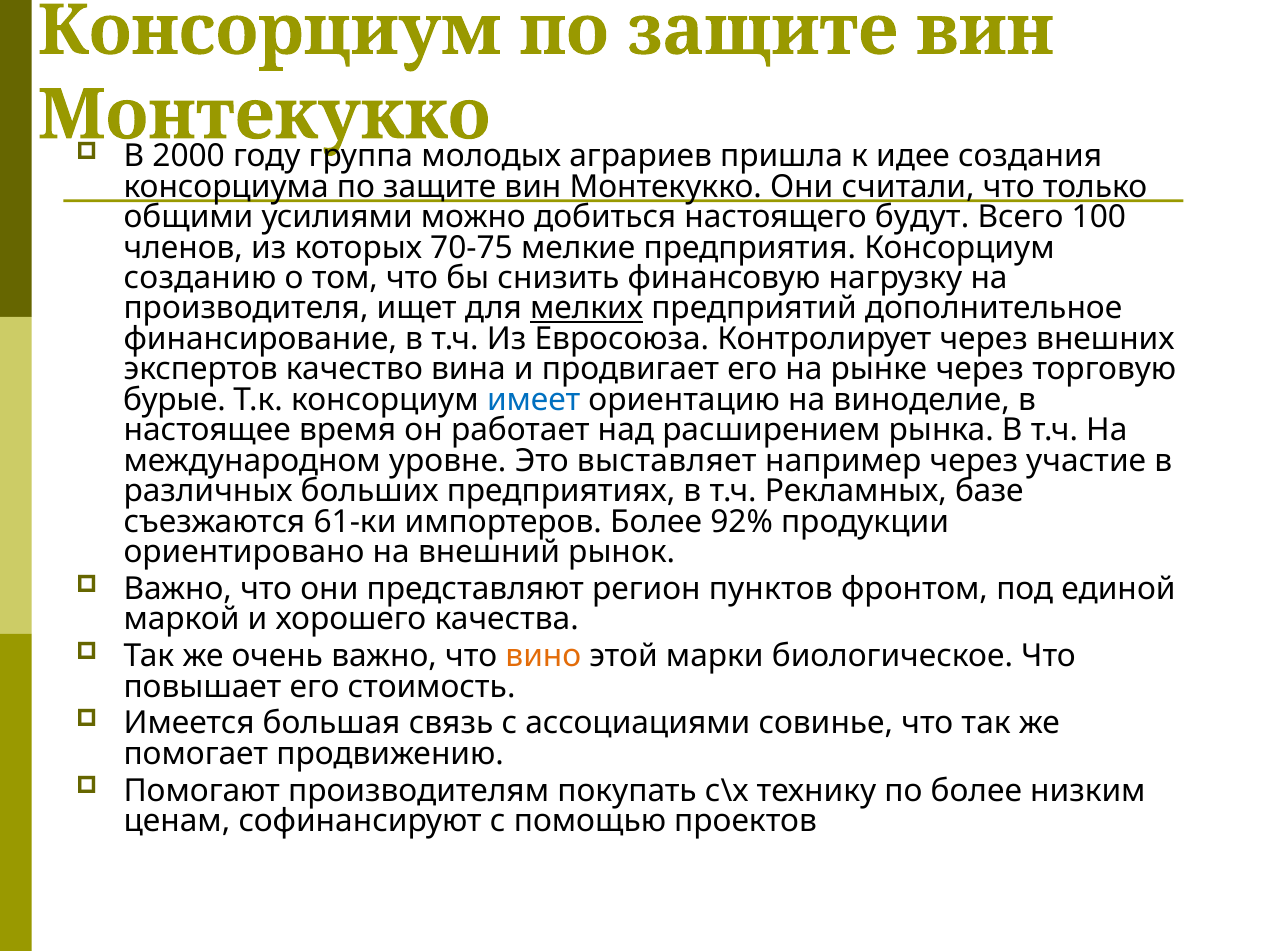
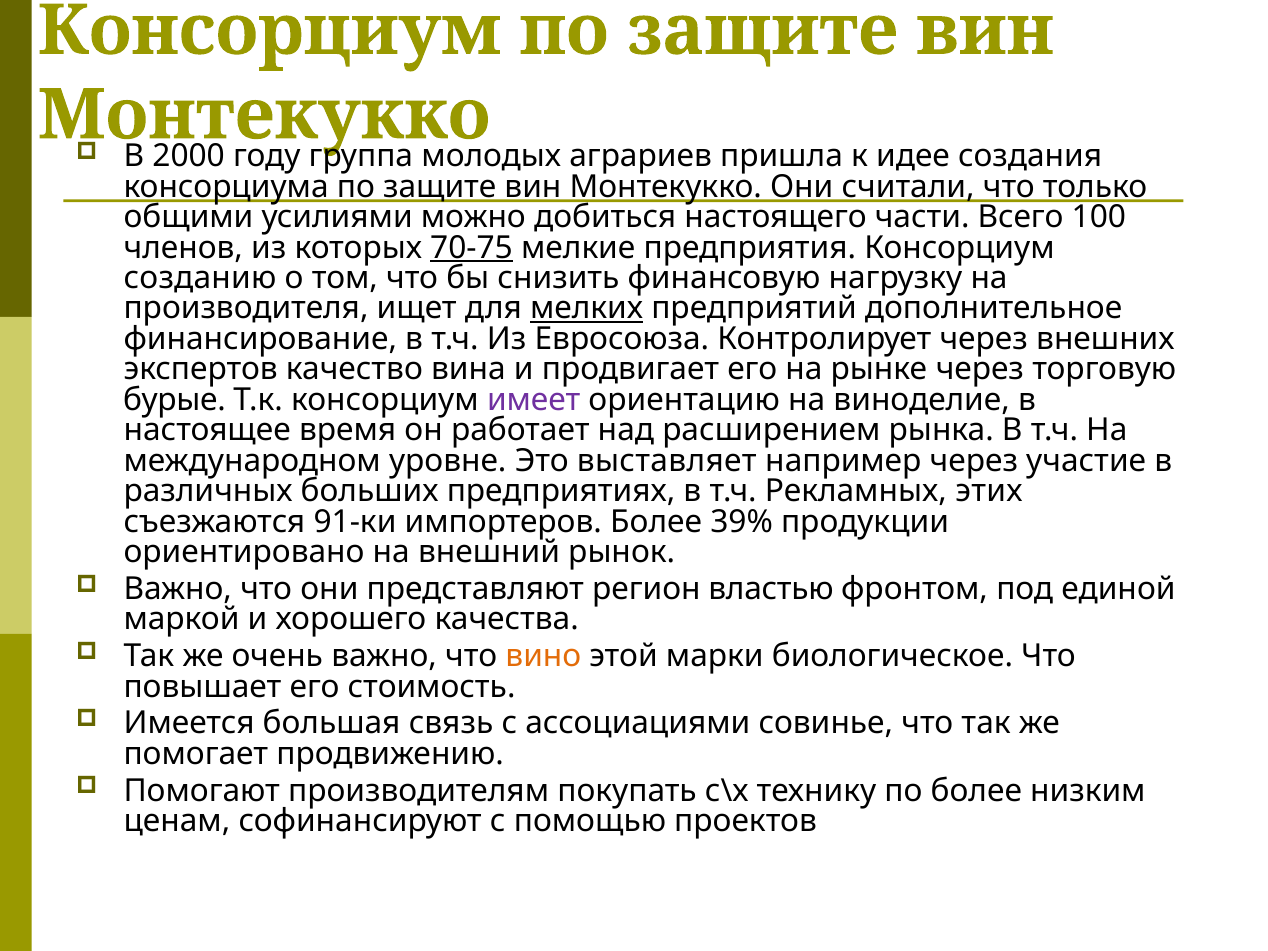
будут: будут -> части
70-75 underline: none -> present
имеет colour: blue -> purple
базе: базе -> этих
61-ки: 61-ки -> 91-ки
92%: 92% -> 39%
пунктов: пунктов -> властью
